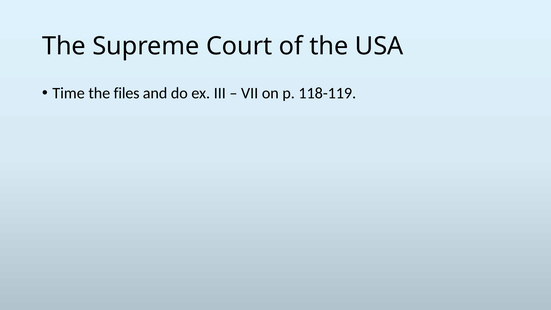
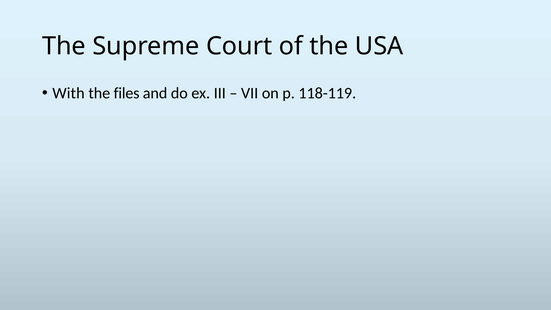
Time: Time -> With
